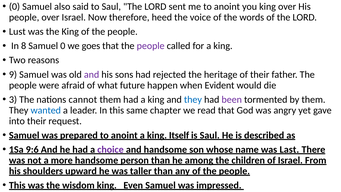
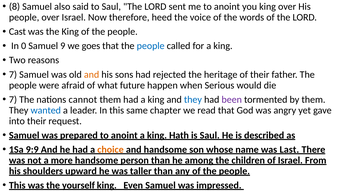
0 at (14, 7): 0 -> 8
Lust: Lust -> Cast
8: 8 -> 0
Samuel 0: 0 -> 9
people at (151, 46) colour: purple -> blue
9 at (13, 74): 9 -> 7
and at (92, 74) colour: purple -> orange
Evident: Evident -> Serious
3 at (13, 99): 3 -> 7
Itself: Itself -> Hath
9:6: 9:6 -> 9:9
choice colour: purple -> orange
wisdom: wisdom -> yourself
